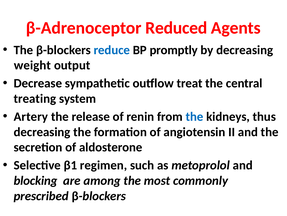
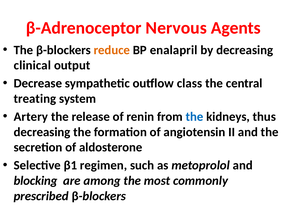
Reduced: Reduced -> Nervous
reduce colour: blue -> orange
promptly: promptly -> enalapril
weight: weight -> clinical
treat: treat -> class
